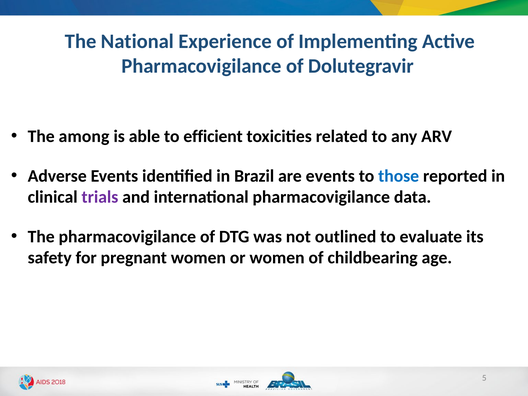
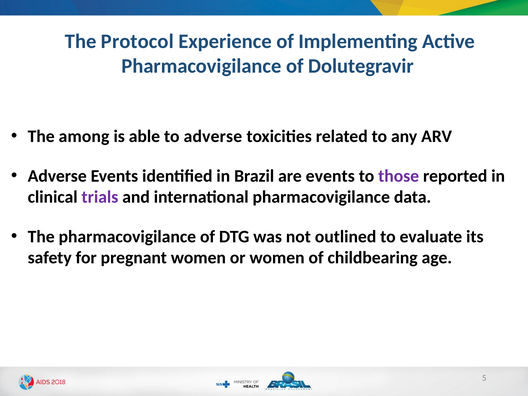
National: National -> Protocol
to efficient: efficient -> adverse
those colour: blue -> purple
